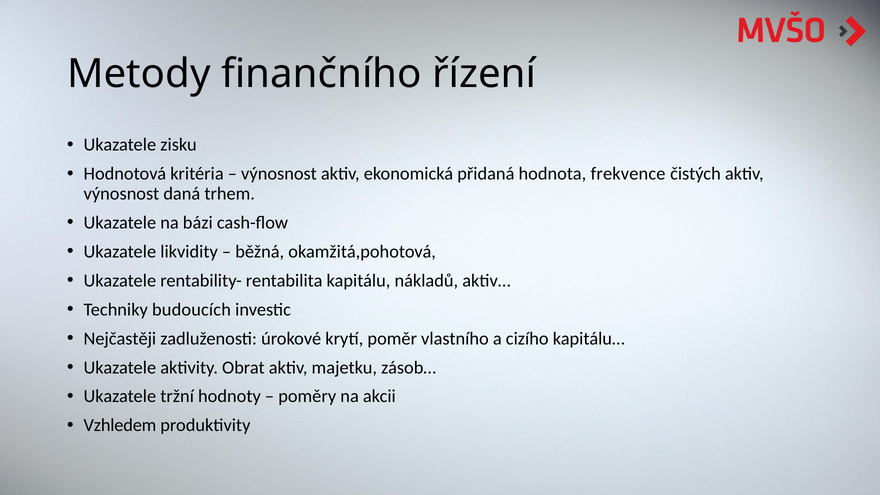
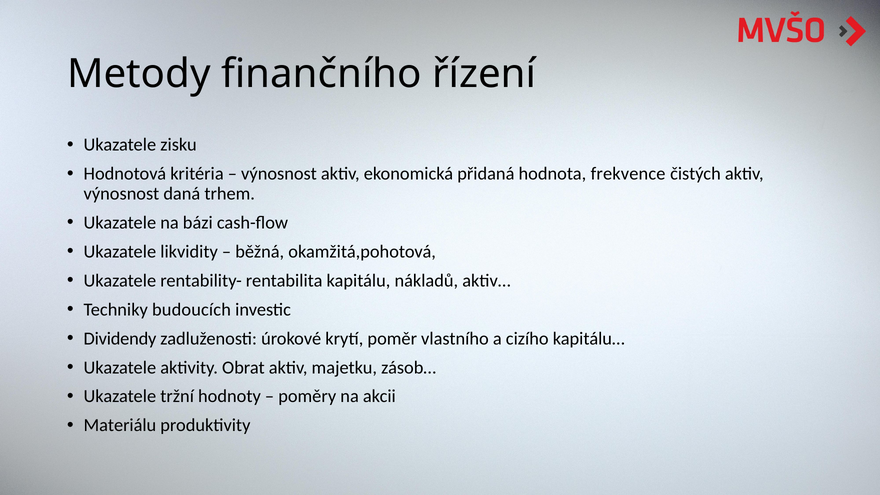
Nejčastěji: Nejčastěji -> Dividendy
Vzhledem: Vzhledem -> Materiálu
